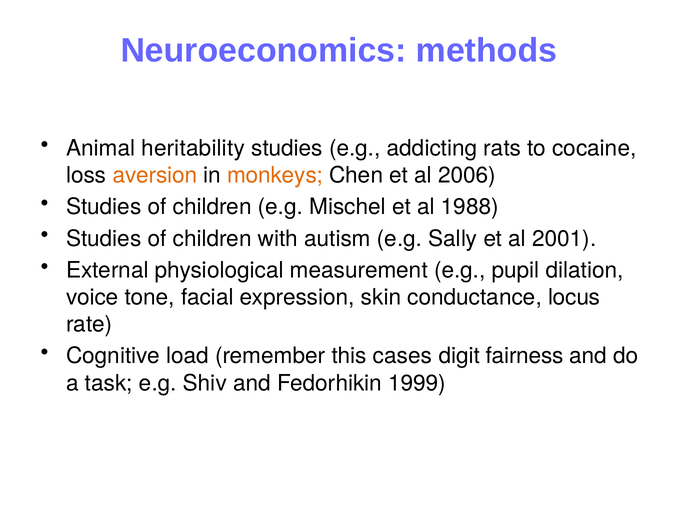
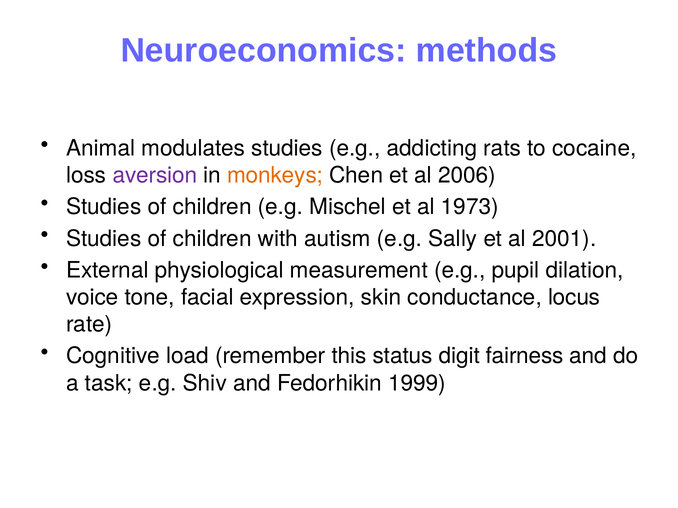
heritability: heritability -> modulates
aversion colour: orange -> purple
1988: 1988 -> 1973
cases: cases -> status
